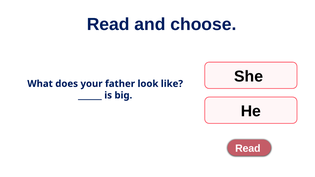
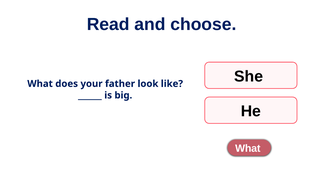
Read at (248, 149): Read -> What
